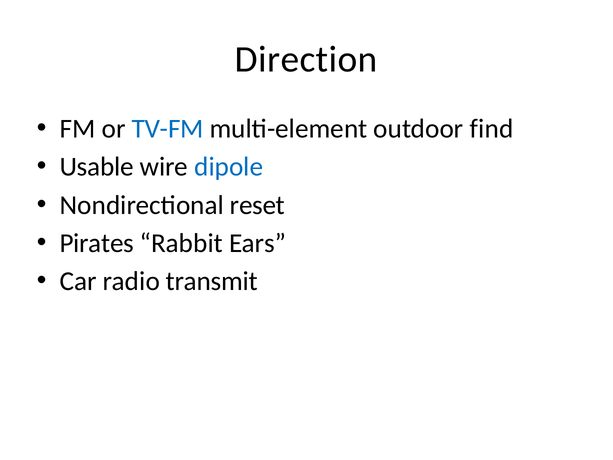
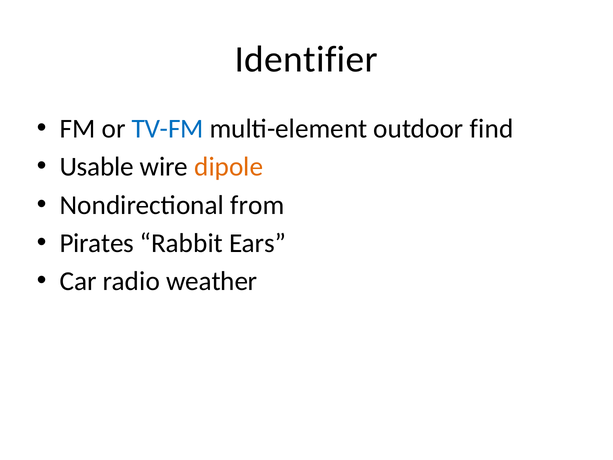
Direction: Direction -> Identifier
dipole colour: blue -> orange
reset: reset -> from
transmit: transmit -> weather
